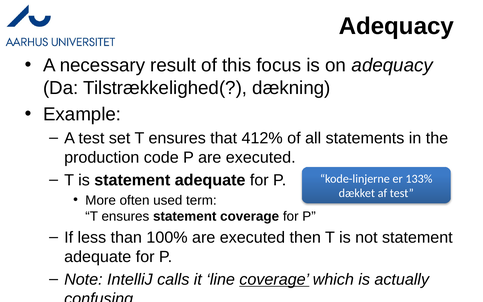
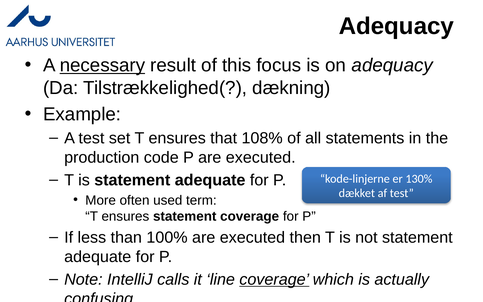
necessary underline: none -> present
412%: 412% -> 108%
133%: 133% -> 130%
